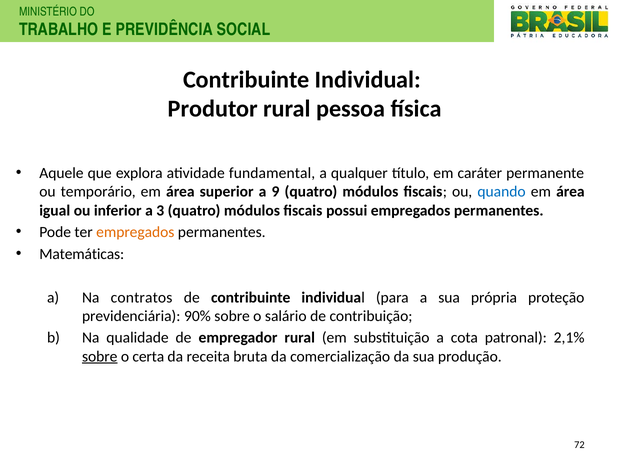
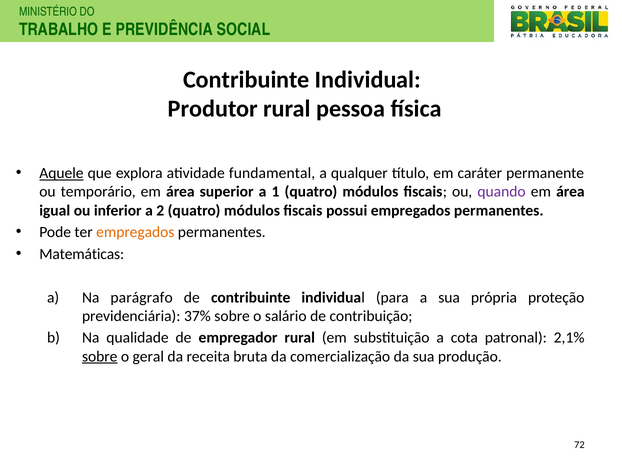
Aquele underline: none -> present
9: 9 -> 1
quando colour: blue -> purple
3: 3 -> 2
contratos: contratos -> parágrafo
90%: 90% -> 37%
certa: certa -> geral
